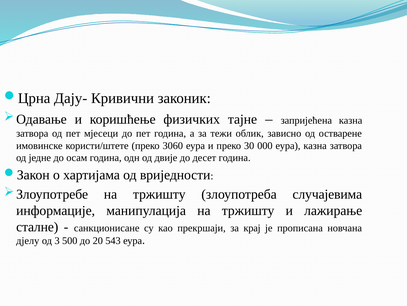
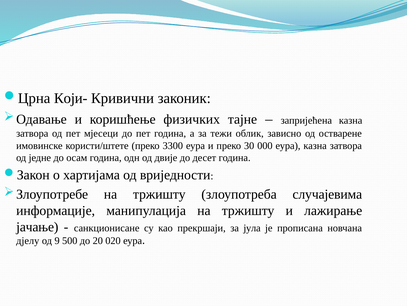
Дају-: Дају- -> Који-
3060: 3060 -> 3300
сталне: сталне -> јачање
крај: крај -> јула
3: 3 -> 9
543: 543 -> 020
